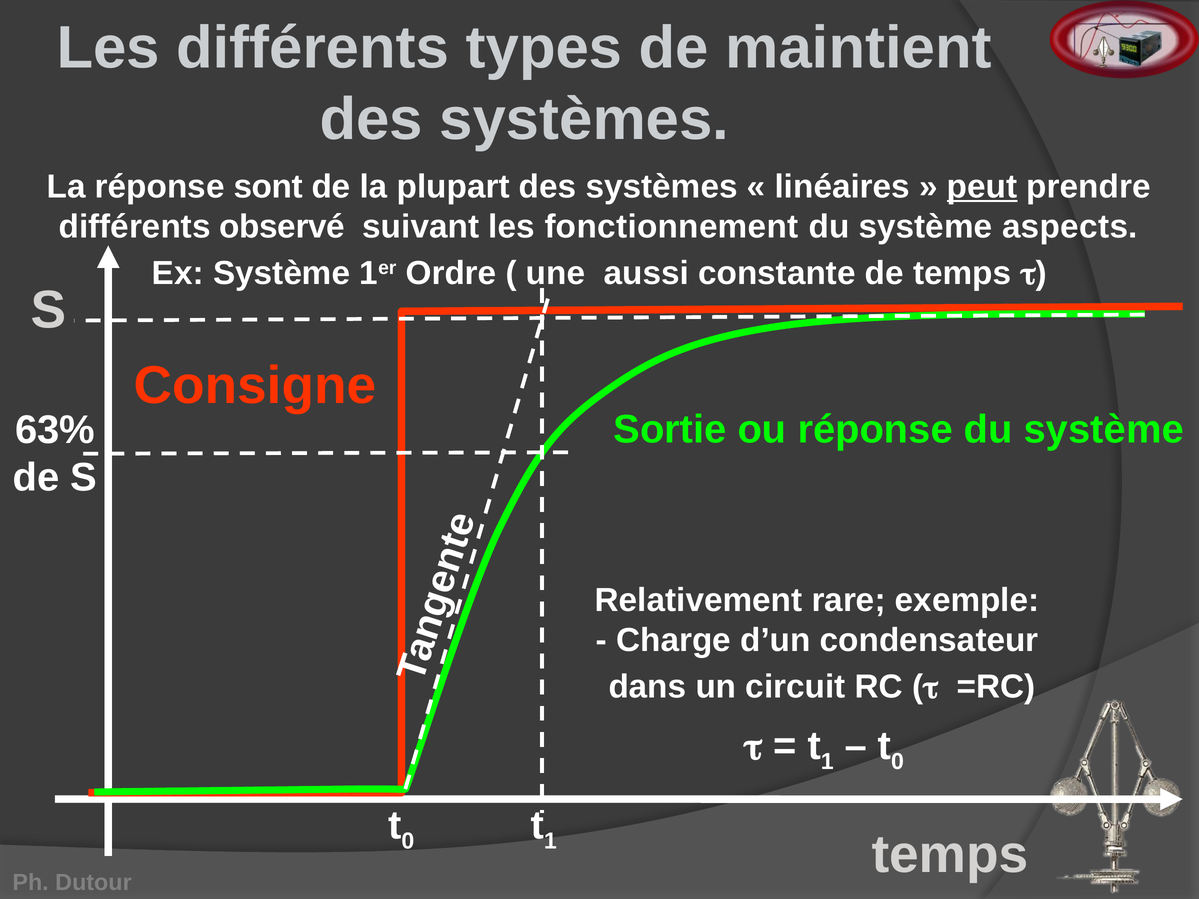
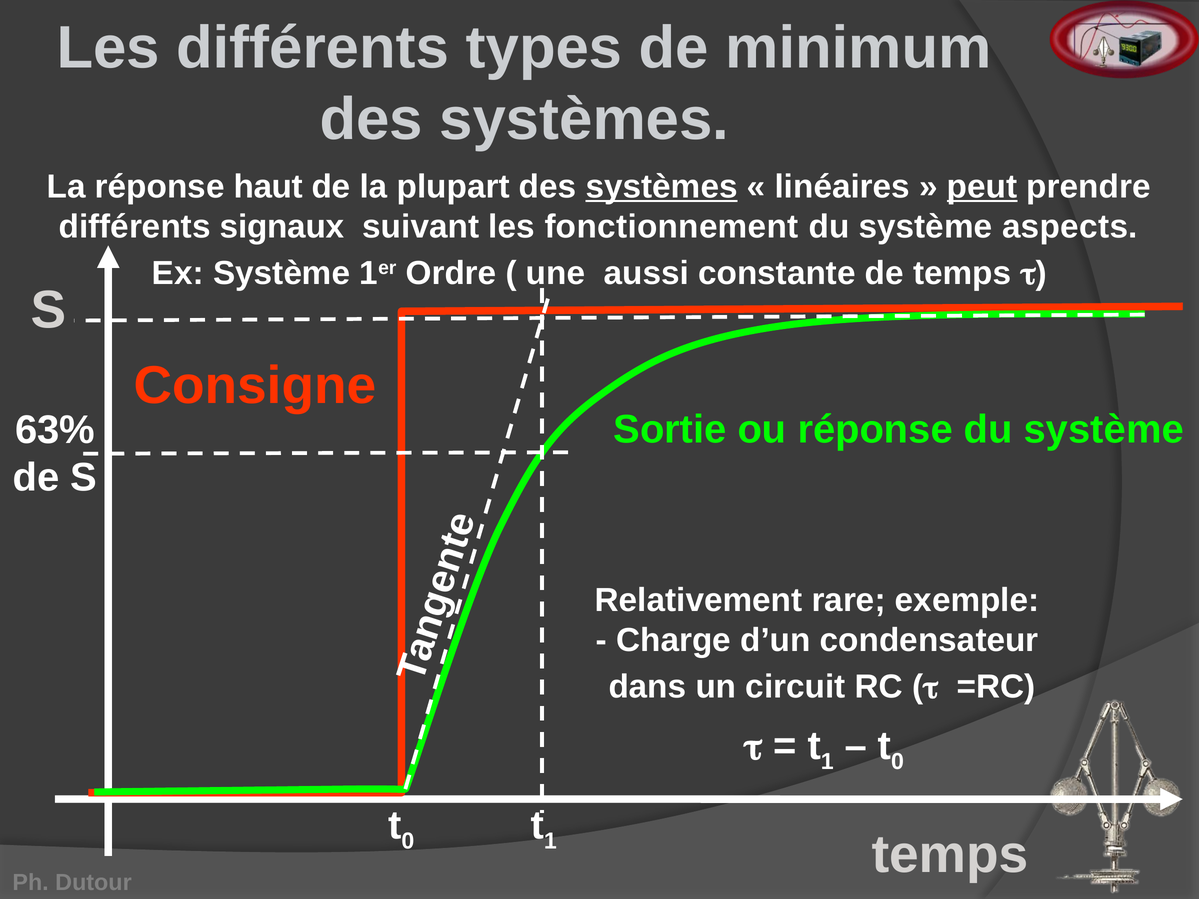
maintient: maintient -> minimum
sont: sont -> haut
systèmes at (662, 187) underline: none -> present
observé: observé -> signaux
